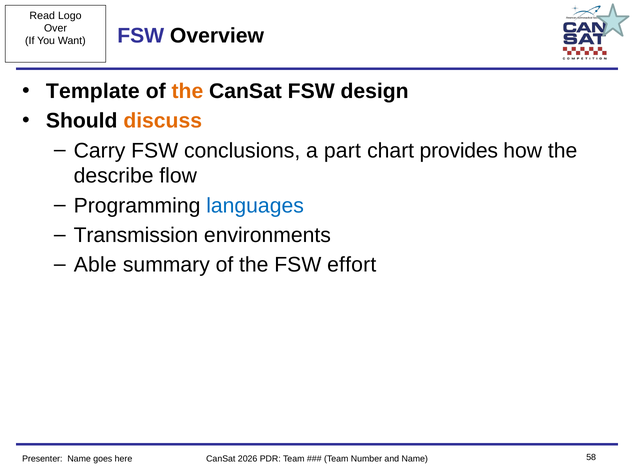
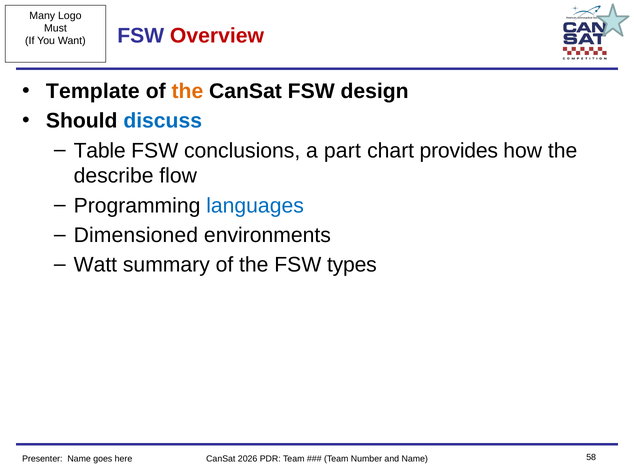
Read: Read -> Many
Over: Over -> Must
Overview colour: black -> red
discuss colour: orange -> blue
Carry: Carry -> Table
Transmission: Transmission -> Dimensioned
Able: Able -> Watt
effort: effort -> types
